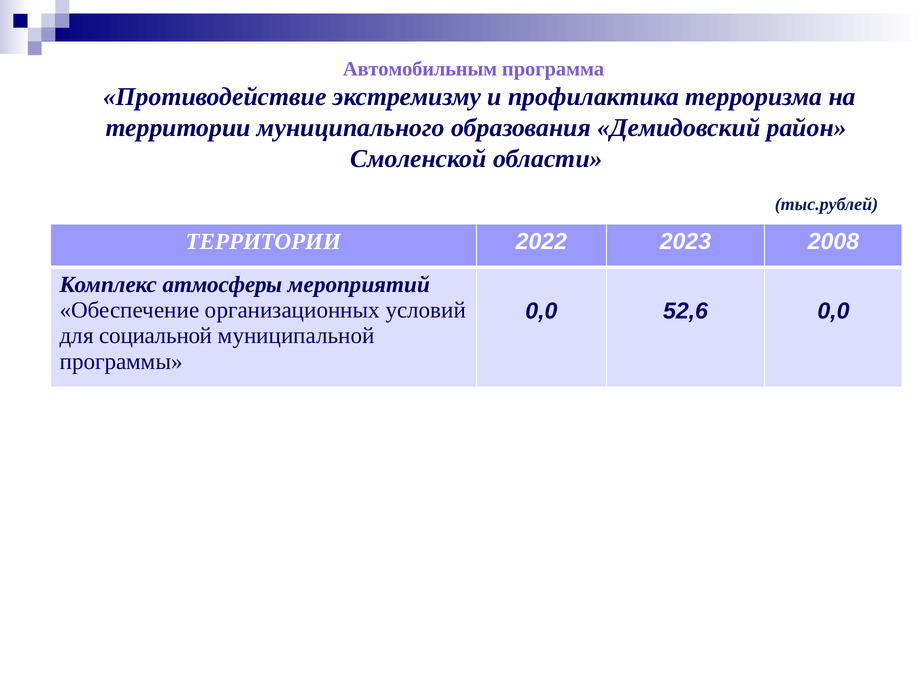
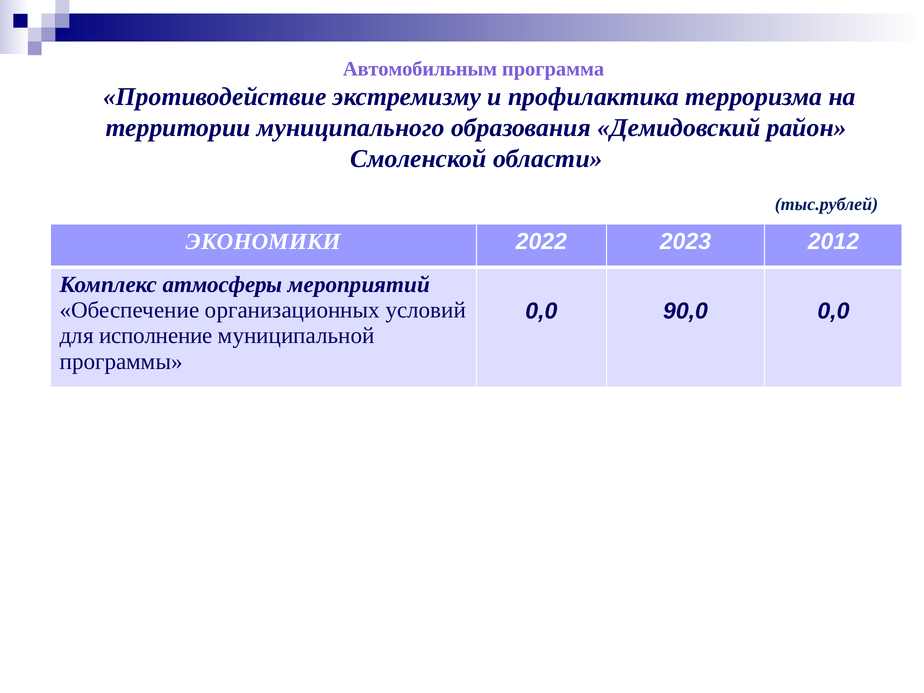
ТЕРРИТОРИИ at (264, 241): ТЕРРИТОРИИ -> ЭКОНОМИКИ
2008: 2008 -> 2012
52,6: 52,6 -> 90,0
социальной: социальной -> исполнение
